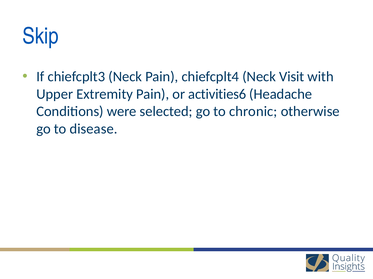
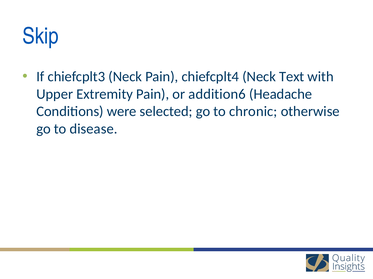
Visit: Visit -> Text
activities6: activities6 -> addition6
